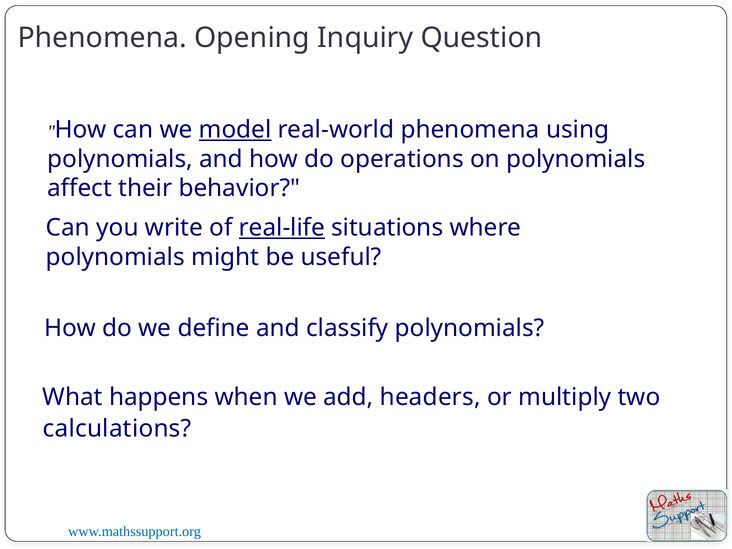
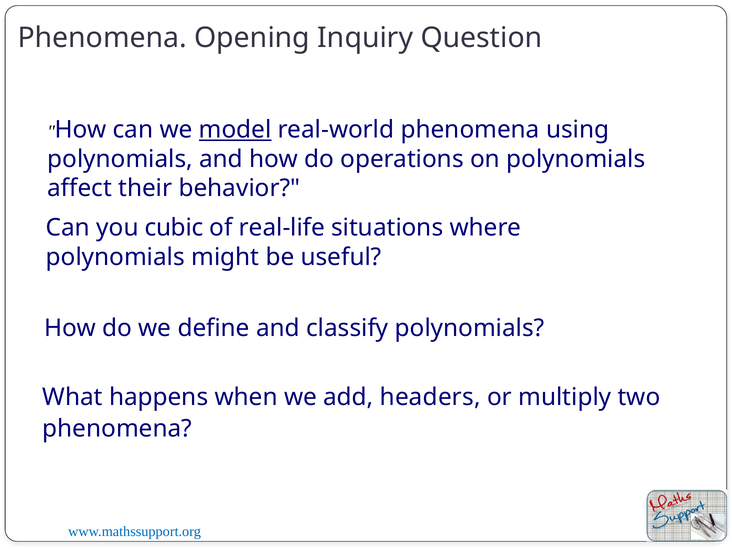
write: write -> cubic
real-life underline: present -> none
calculations at (117, 429): calculations -> phenomena
